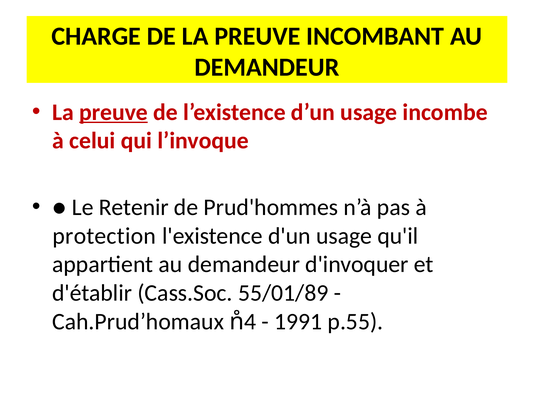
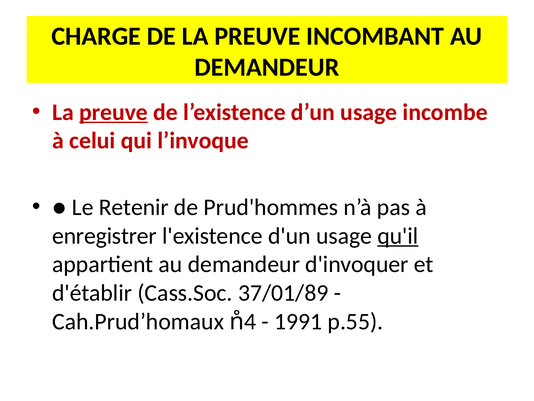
protection: protection -> enregistrer
qu'il underline: none -> present
55/01/89: 55/01/89 -> 37/01/89
